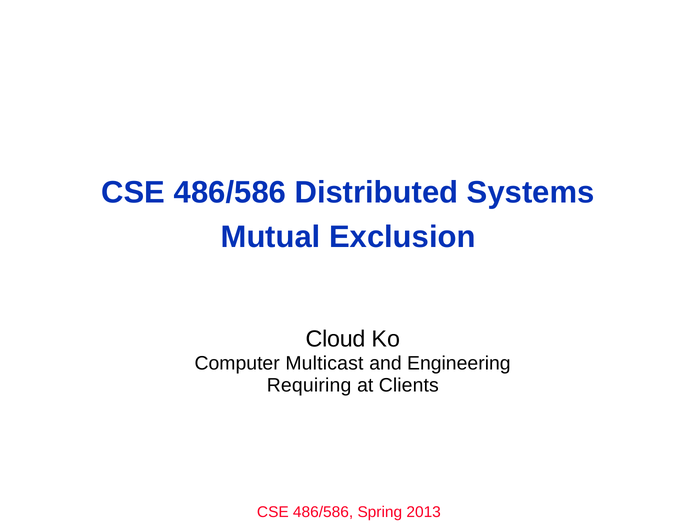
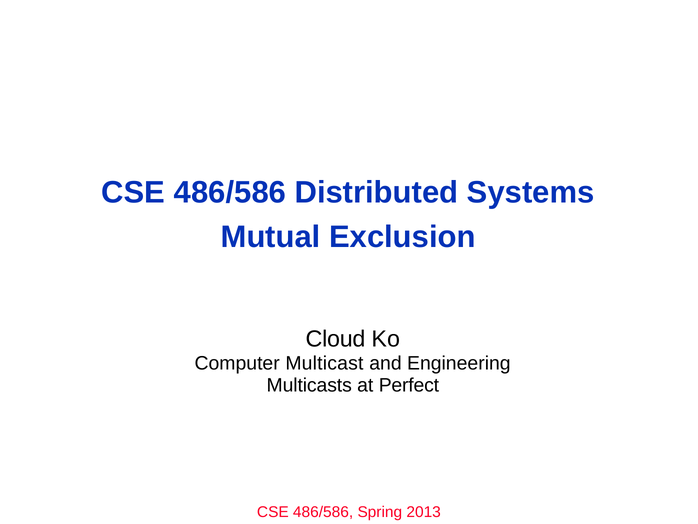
Requiring: Requiring -> Multicasts
Clients: Clients -> Perfect
